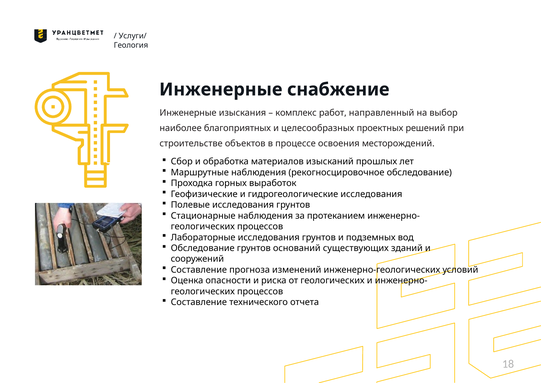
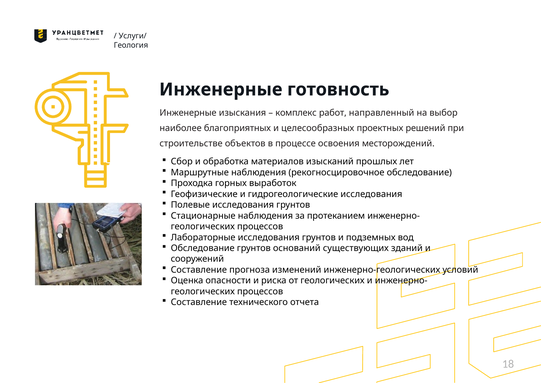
снабжение: снабжение -> готовность
